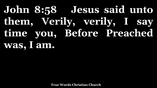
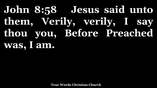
time: time -> thou
